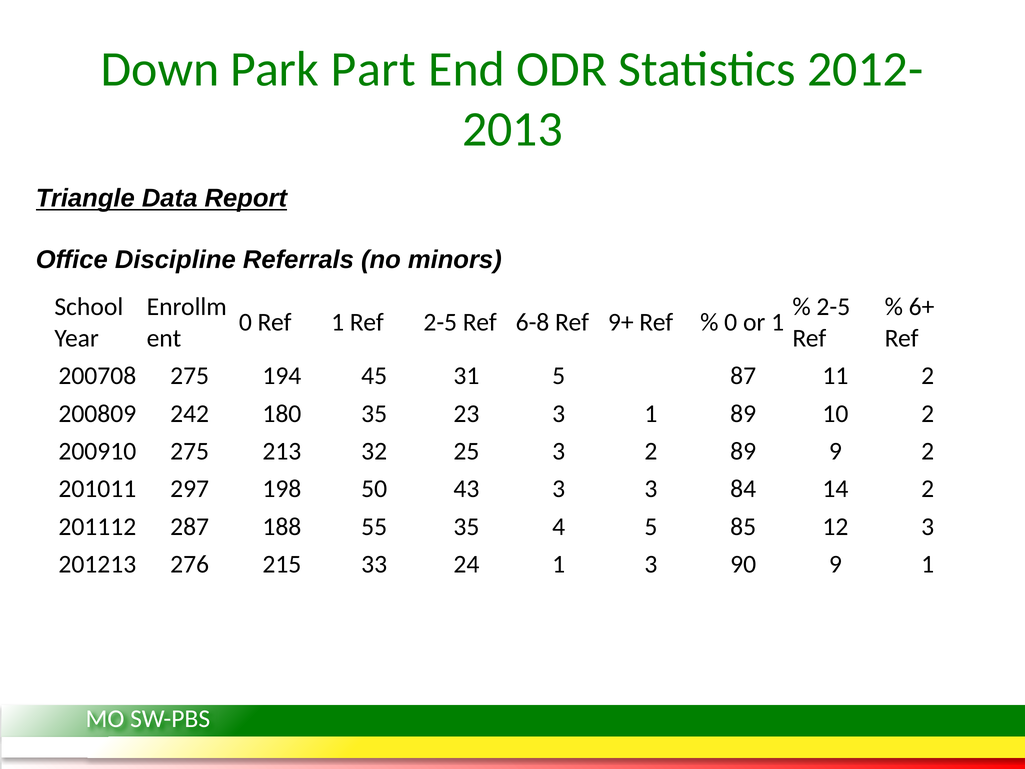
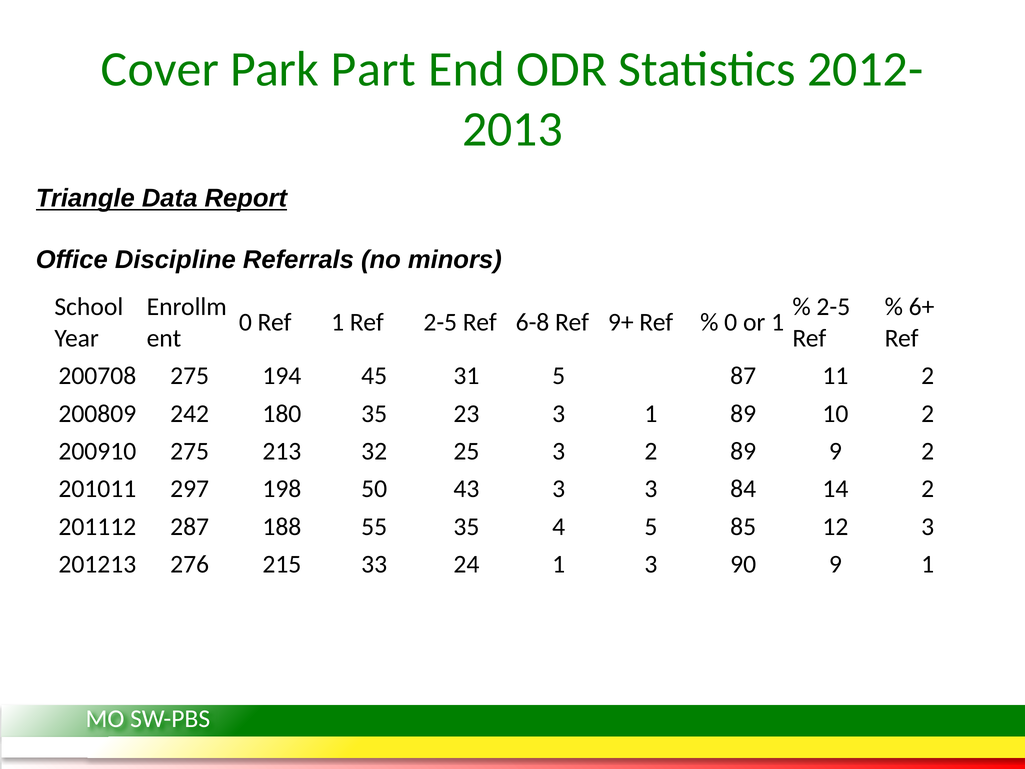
Down: Down -> Cover
